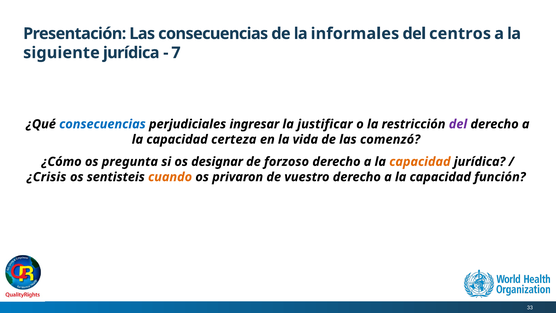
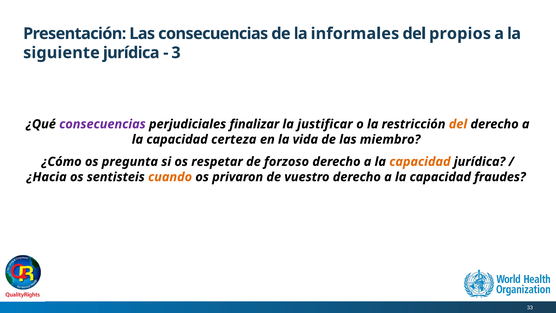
centros: centros -> propios
7: 7 -> 3
consecuencias at (102, 124) colour: blue -> purple
ingresar: ingresar -> finalizar
del at (458, 124) colour: purple -> orange
comenzó: comenzó -> miembro
designar: designar -> respetar
¿Crisis: ¿Crisis -> ¿Hacia
función: función -> fraudes
